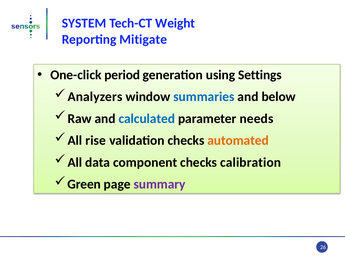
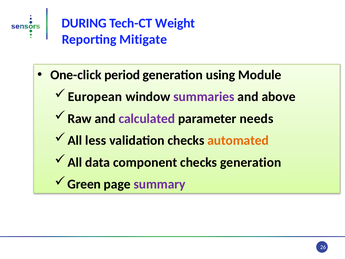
SYSTEM: SYSTEM -> DURING
Settings: Settings -> Module
Analyzers: Analyzers -> European
summaries colour: blue -> purple
below: below -> above
calculated colour: blue -> purple
rise: rise -> less
checks calibration: calibration -> generation
